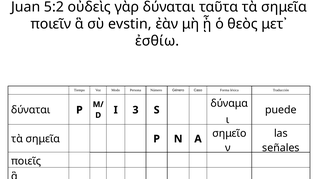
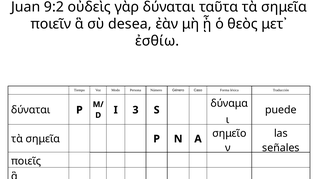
5:2: 5:2 -> 9:2
evstin: evstin -> desea
